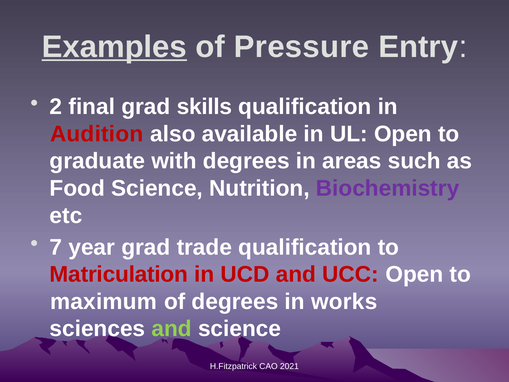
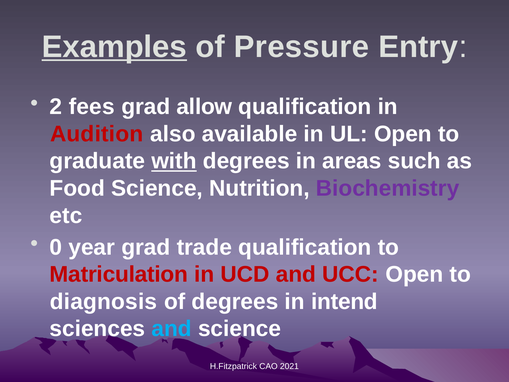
final: final -> fees
skills: skills -> allow
with underline: none -> present
7: 7 -> 0
maximum: maximum -> diagnosis
works: works -> intend
and at (172, 329) colour: light green -> light blue
